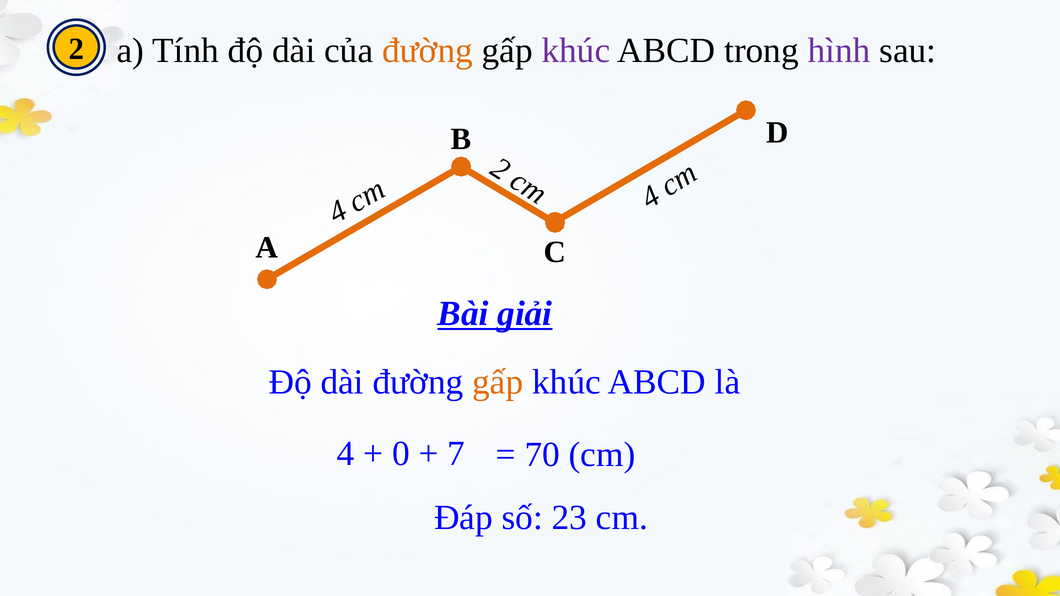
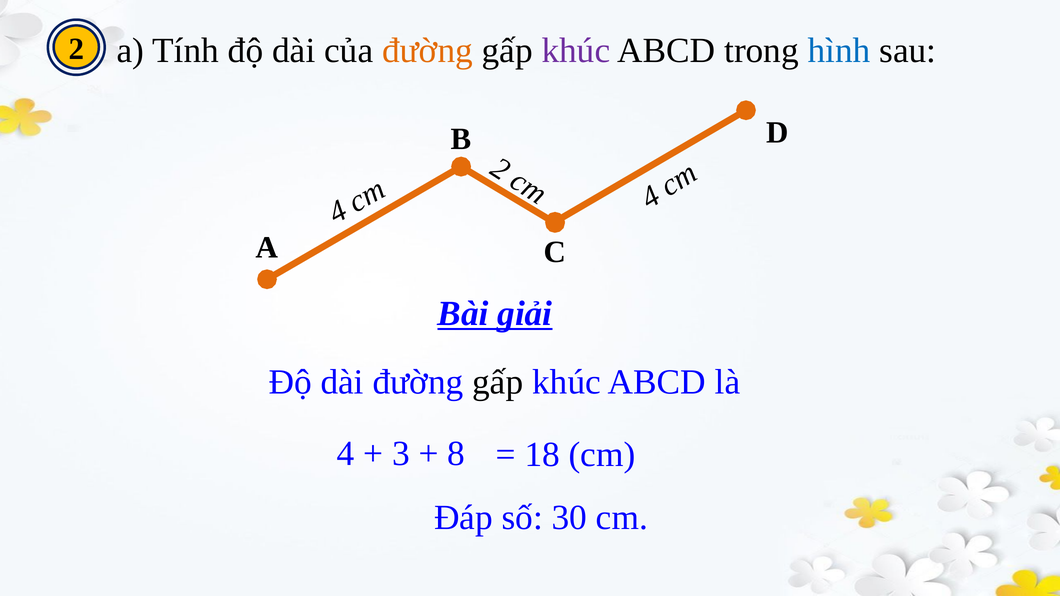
hình colour: purple -> blue
gấp at (498, 382) colour: orange -> black
0: 0 -> 3
7: 7 -> 8
70: 70 -> 18
23: 23 -> 30
